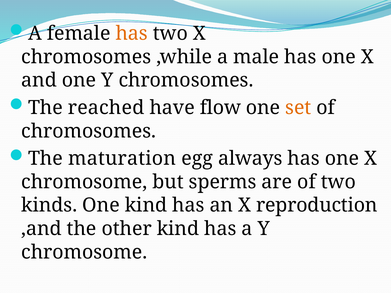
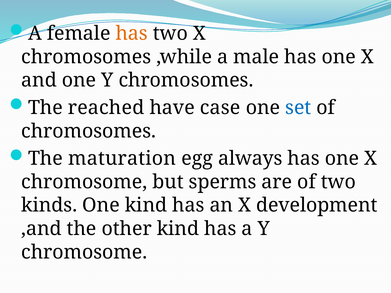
flow: flow -> case
set colour: orange -> blue
reproduction: reproduction -> development
